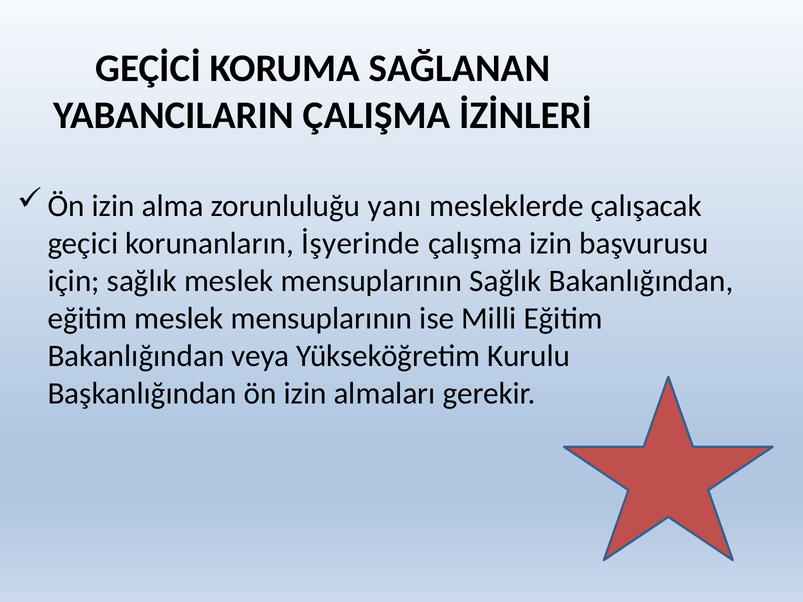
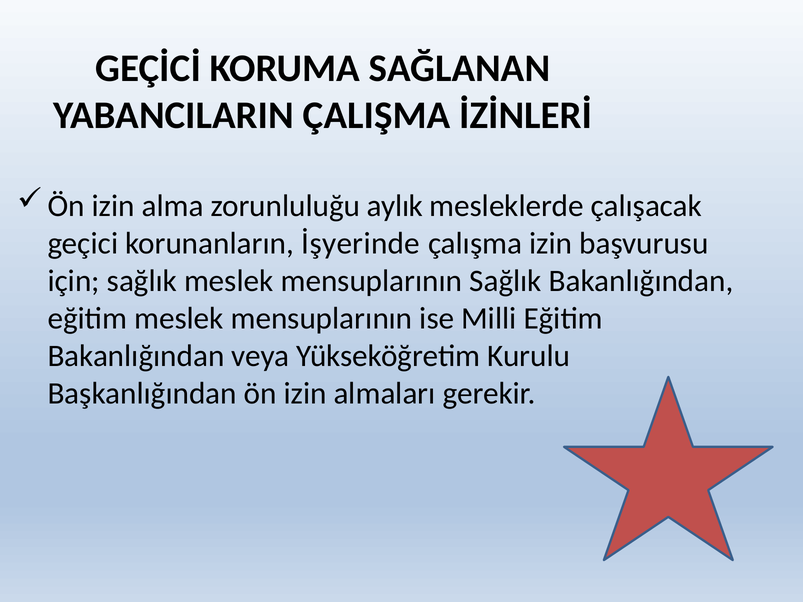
yanı: yanı -> aylık
